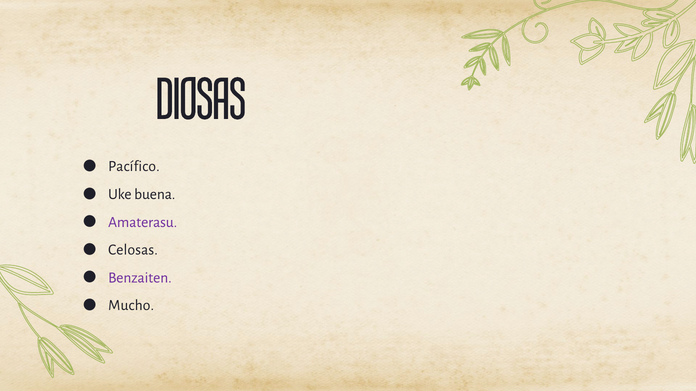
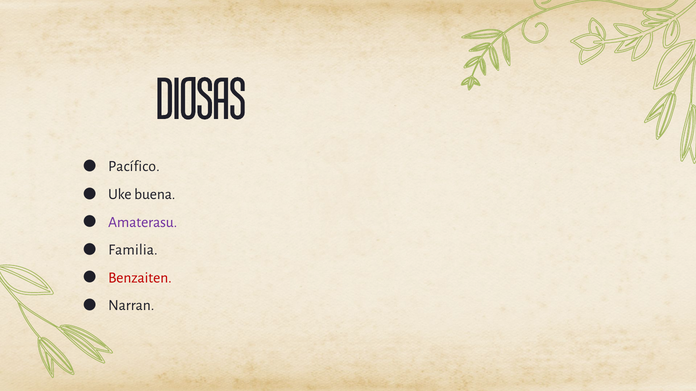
Celosas: Celosas -> Familia
Benzaiten colour: purple -> red
Mucho: Mucho -> Narran
